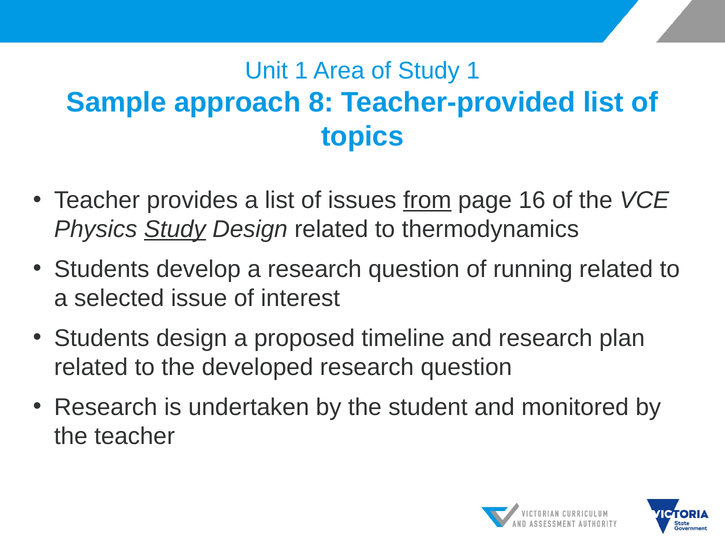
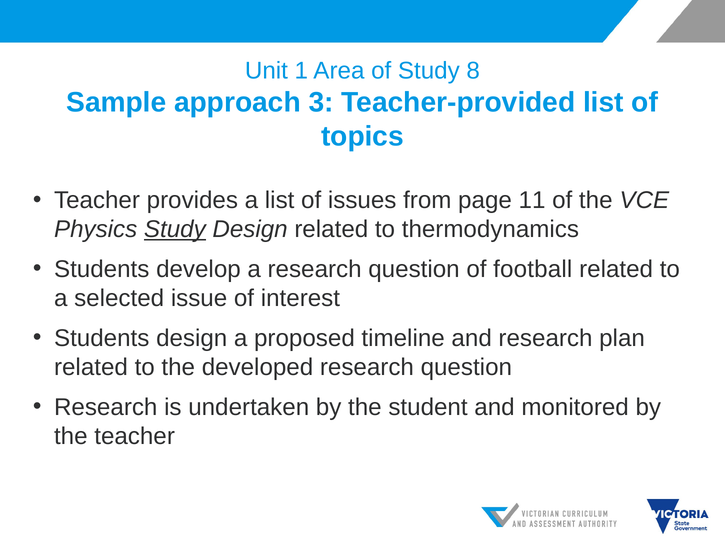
Study 1: 1 -> 8
8: 8 -> 3
from underline: present -> none
16: 16 -> 11
running: running -> football
